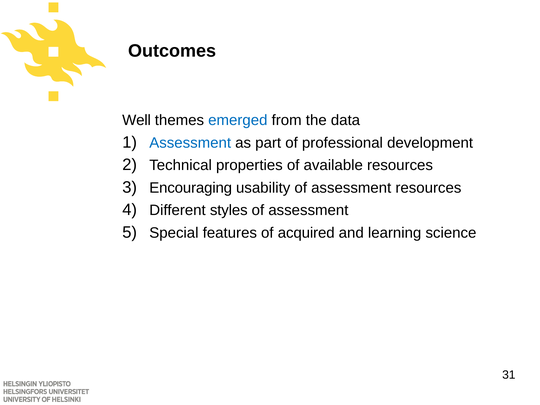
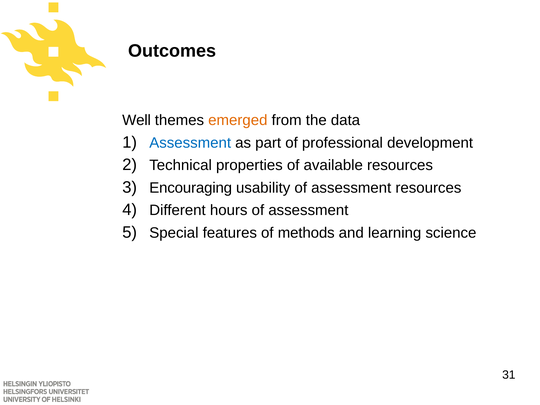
emerged colour: blue -> orange
styles: styles -> hours
acquired: acquired -> methods
